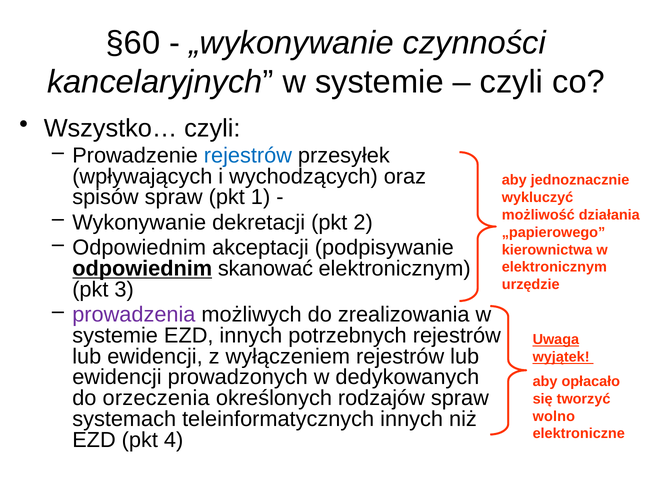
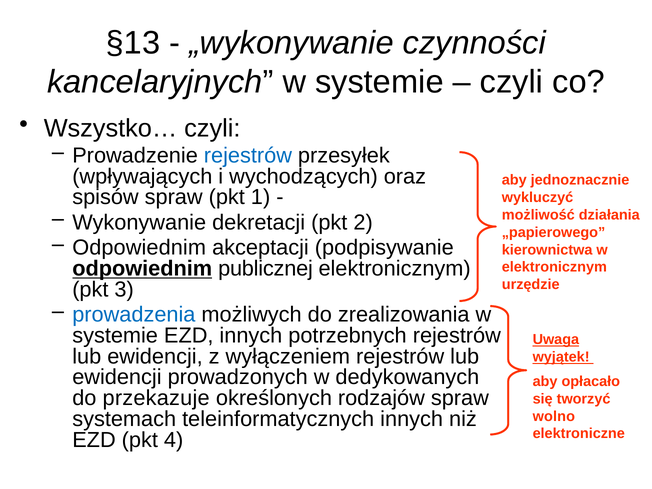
§60: §60 -> §13
skanować: skanować -> publicznej
prowadzenia colour: purple -> blue
orzeczenia: orzeczenia -> przekazuje
